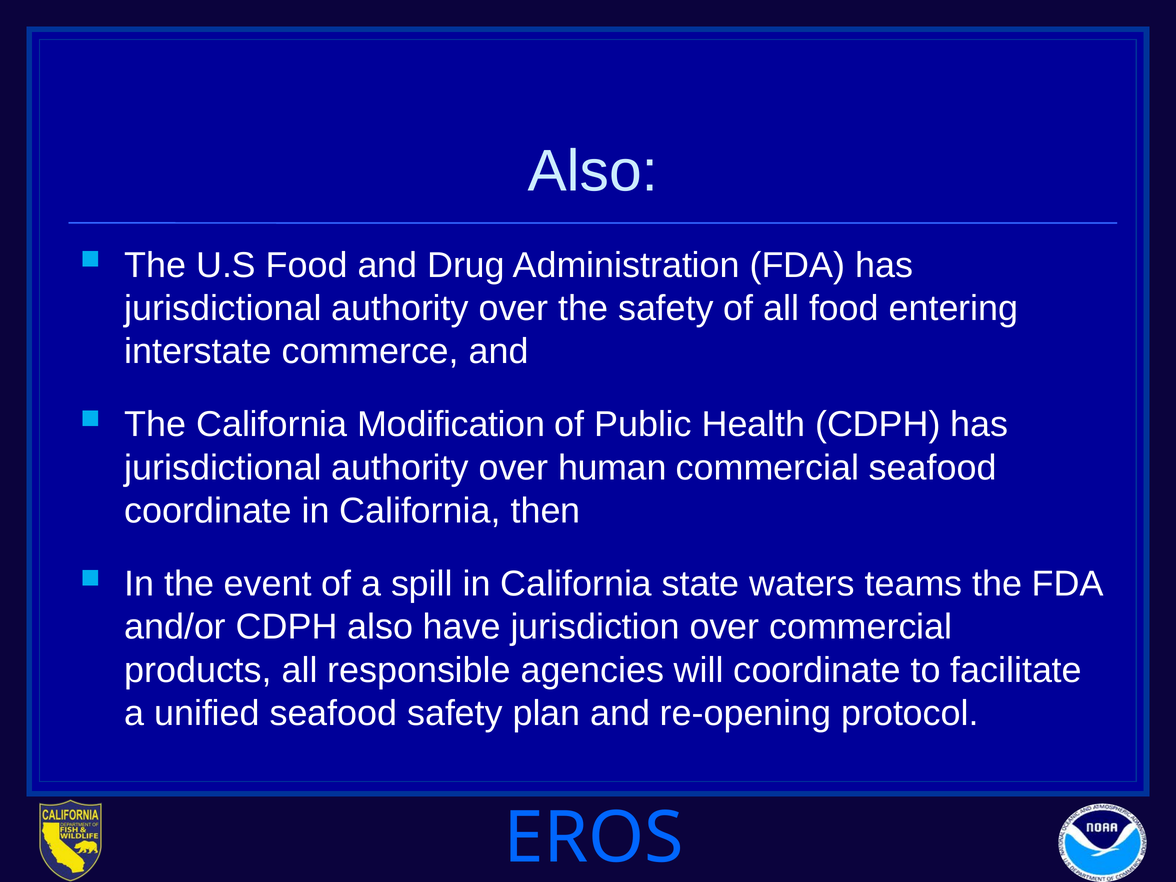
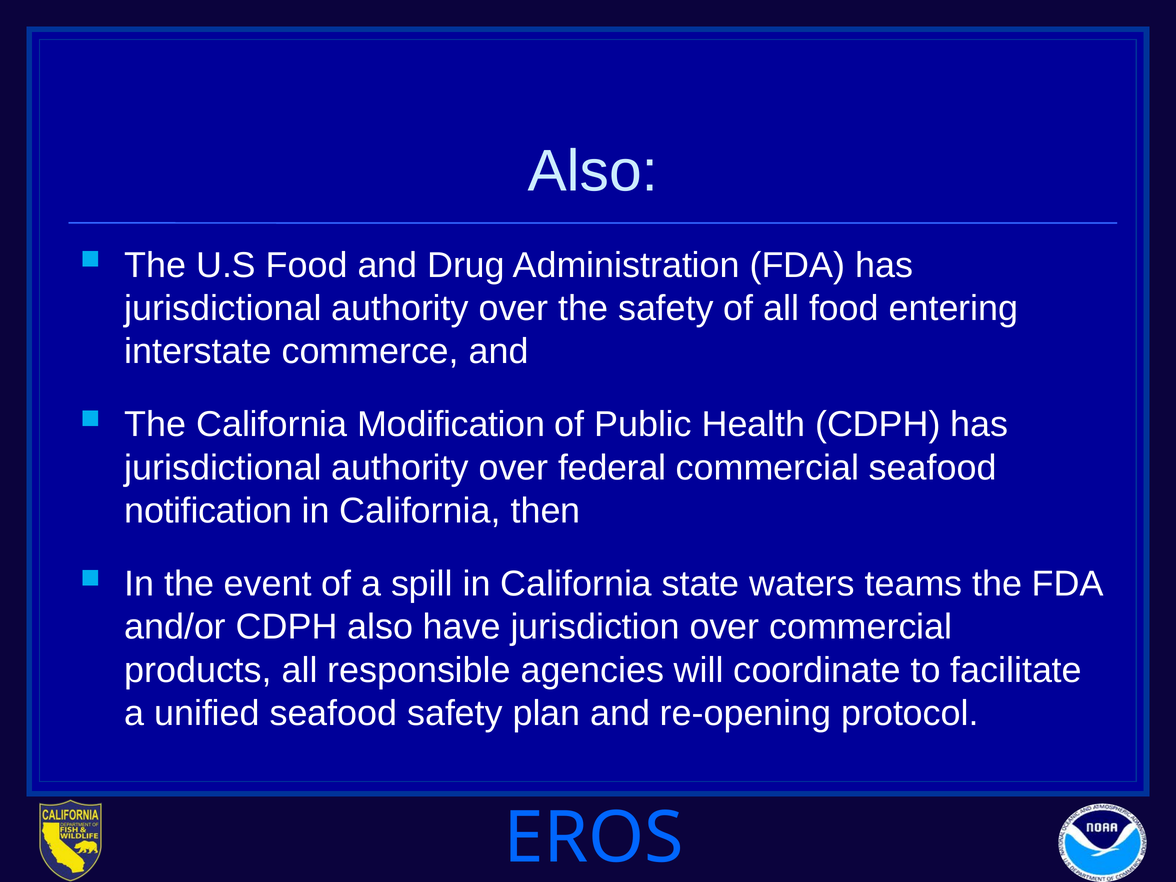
human: human -> federal
coordinate at (208, 511): coordinate -> notification
